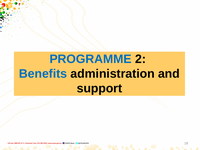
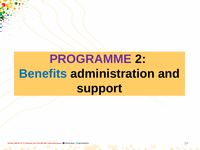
PROGRAMME colour: blue -> purple
